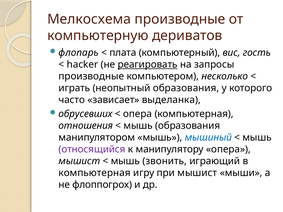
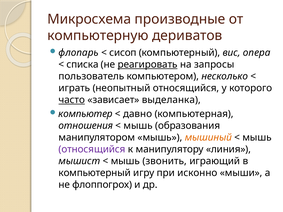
Мелкосхема: Мелкосхема -> Микросхема
плата: плата -> сисоп
гость: гость -> опера
hacker: hacker -> списка
производные at (91, 76): производные -> пользователь
неопытный образования: образования -> относящийся
часто underline: none -> present
обрусевших: обрусевших -> компьютер
опера at (138, 114): опера -> давно
мышиный colour: blue -> orange
манипулятору опера: опера -> линия
компьютерная at (95, 173): компьютерная -> компьютерный
при мышист: мышист -> исконно
